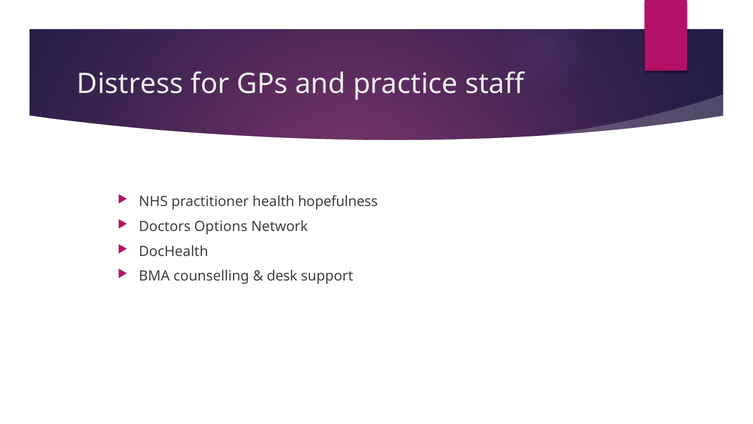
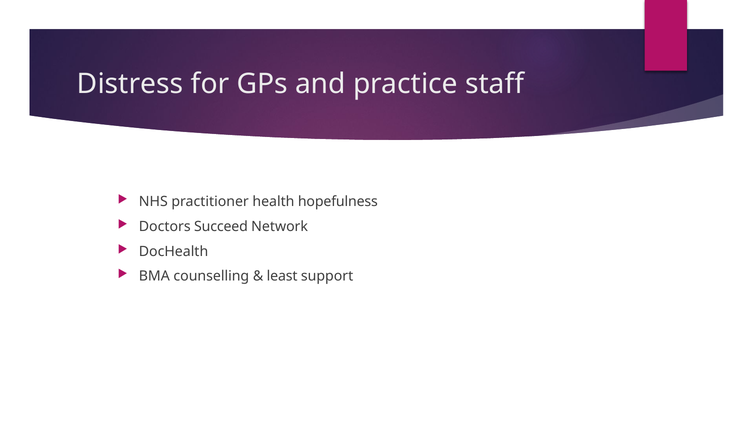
Options: Options -> Succeed
desk: desk -> least
